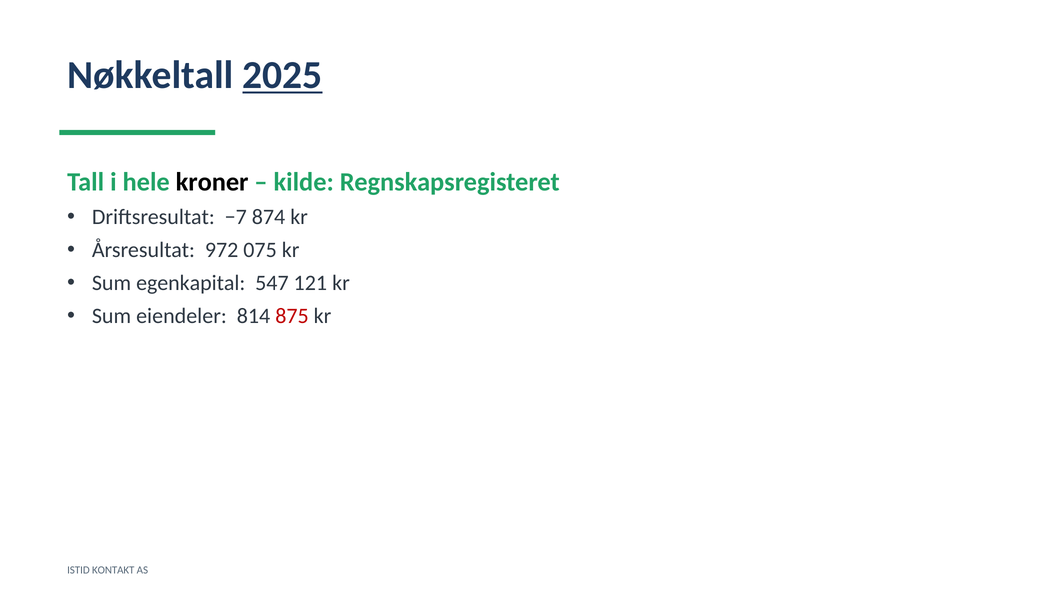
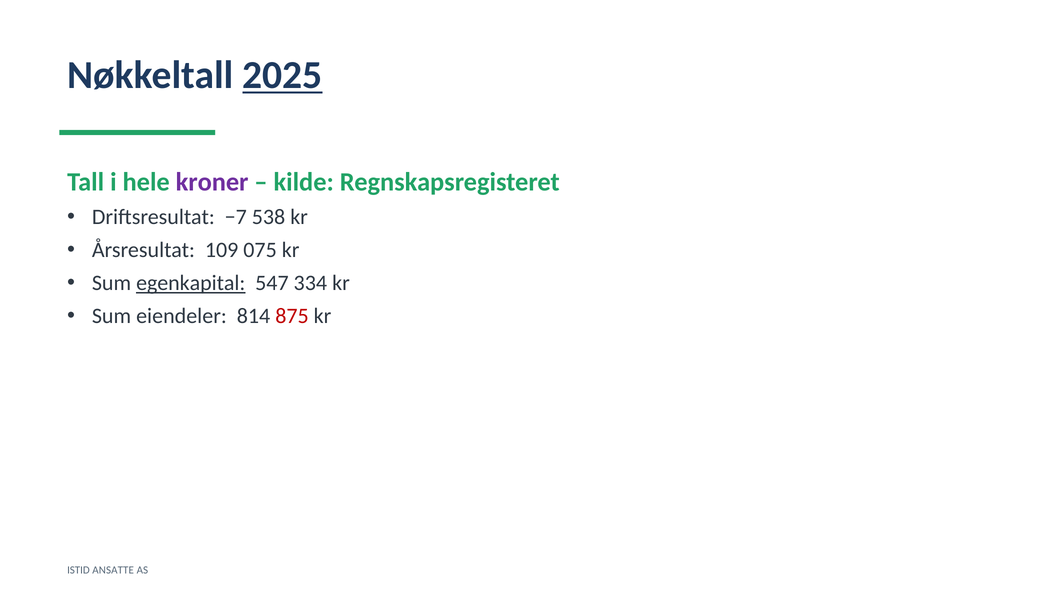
kroner colour: black -> purple
874: 874 -> 538
972: 972 -> 109
egenkapital underline: none -> present
121: 121 -> 334
KONTAKT: KONTAKT -> ANSATTE
